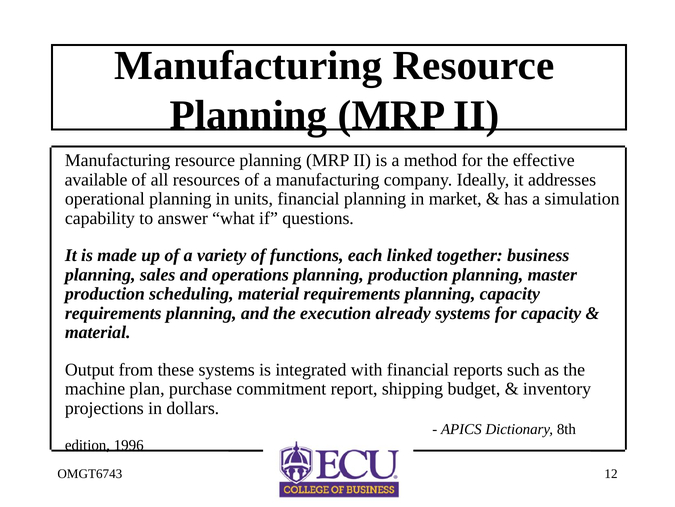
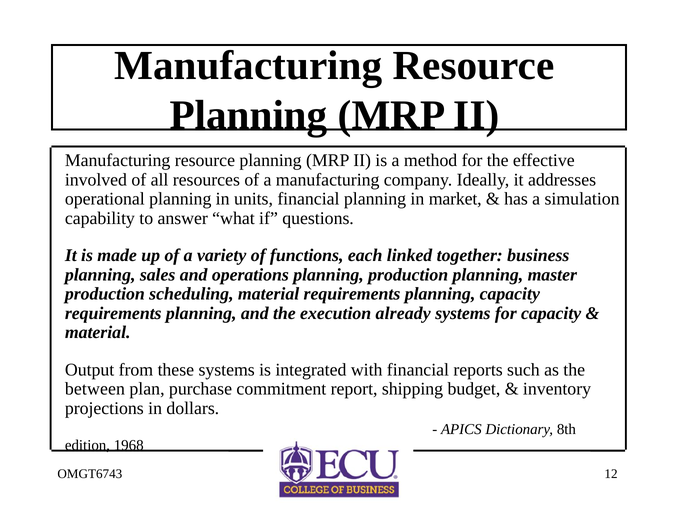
available: available -> involved
machine: machine -> between
1996: 1996 -> 1968
